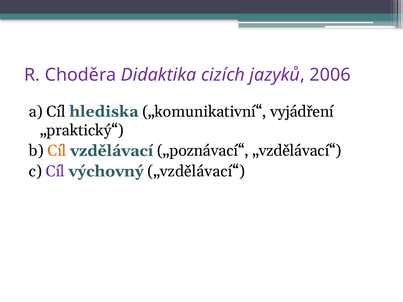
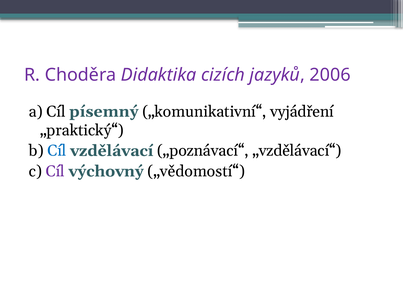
hlediska: hlediska -> písemný
Cíl at (57, 151) colour: orange -> blue
výchovný „vzdělávací“: „vzdělávací“ -> „vědomostí“
